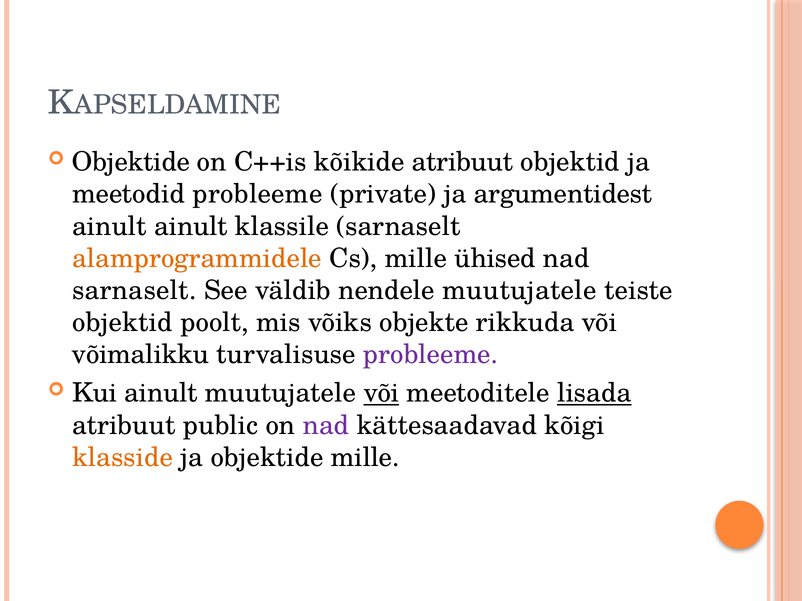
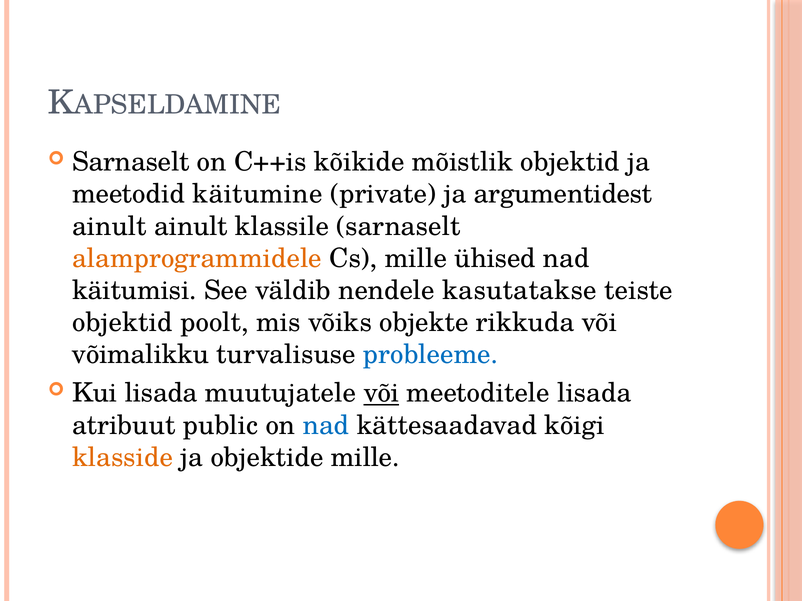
Objektide at (131, 162): Objektide -> Sarnaselt
kõikide atribuut: atribuut -> mõistlik
meetodid probleeme: probleeme -> käitumine
sarnaselt at (134, 291): sarnaselt -> käitumisi
nendele muutujatele: muutujatele -> kasutatakse
probleeme at (431, 355) colour: purple -> blue
Kui ainult: ainult -> lisada
lisada at (594, 393) underline: present -> none
nad at (326, 426) colour: purple -> blue
